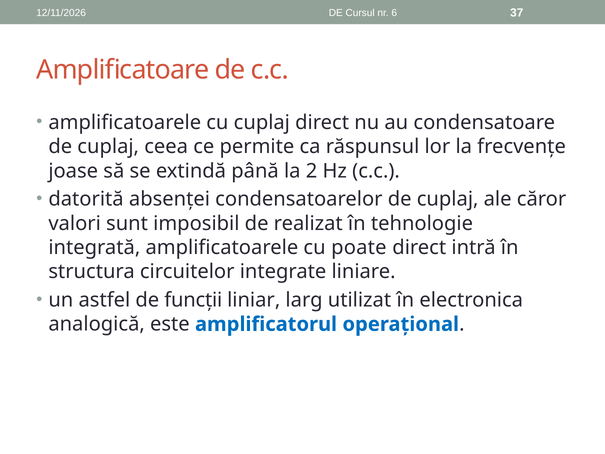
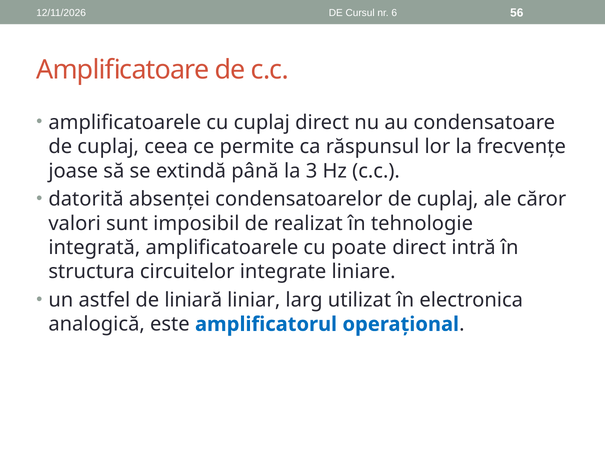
37: 37 -> 56
2: 2 -> 3
funcții: funcții -> liniară
